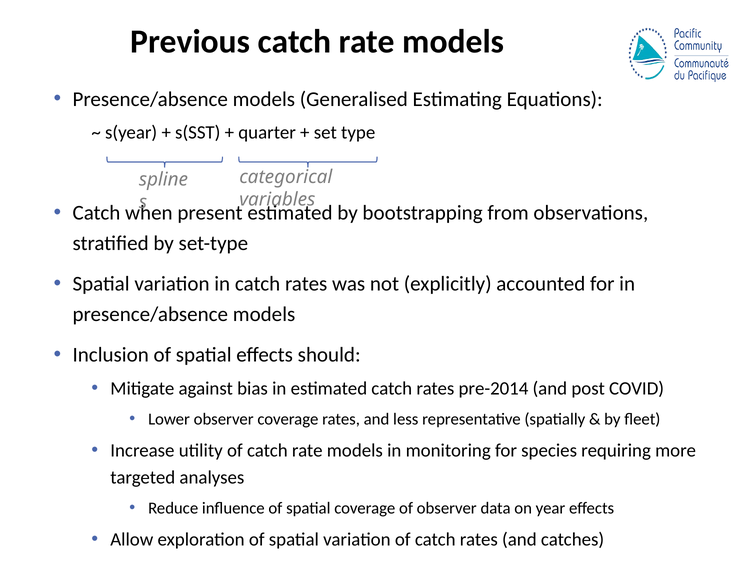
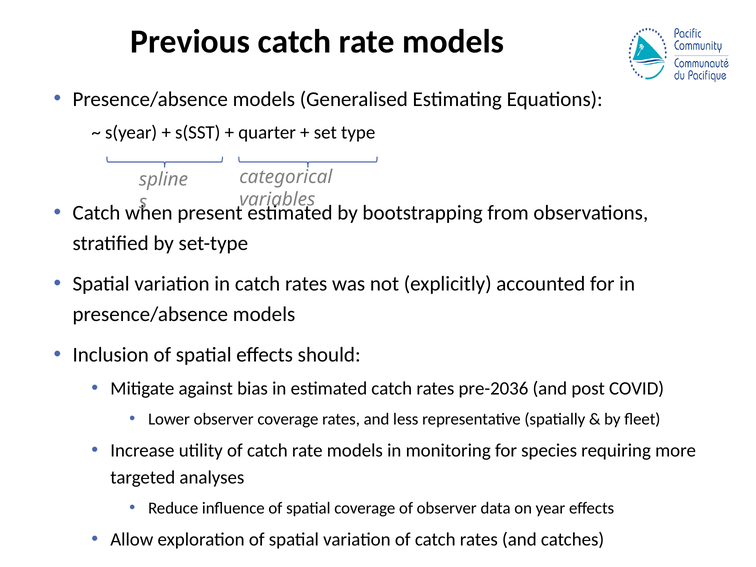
pre-2014: pre-2014 -> pre-2036
